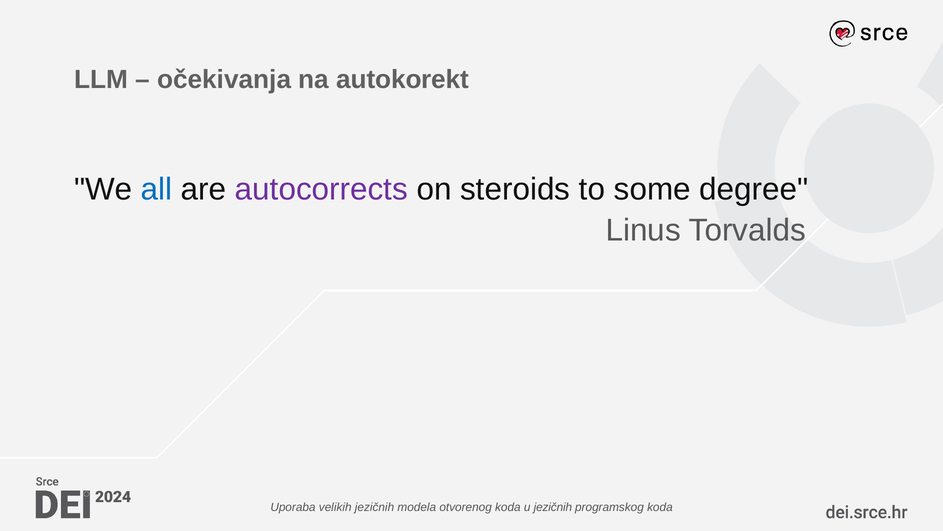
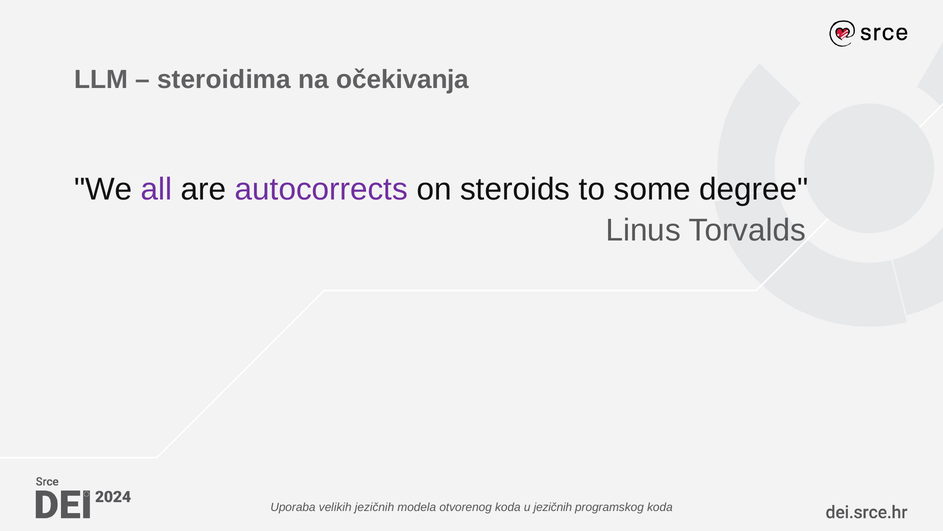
očekivanja: očekivanja -> steroidima
autokorekt: autokorekt -> očekivanja
all colour: blue -> purple
